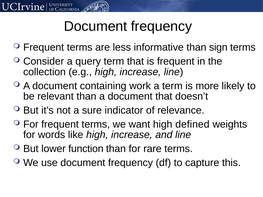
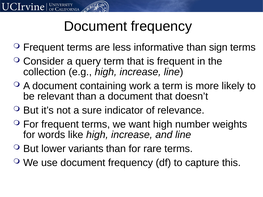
defined: defined -> number
function: function -> variants
